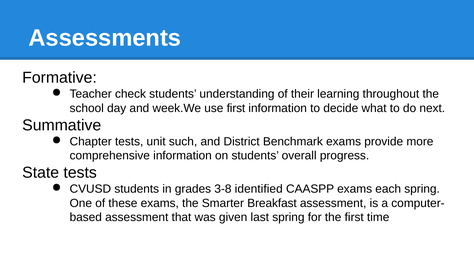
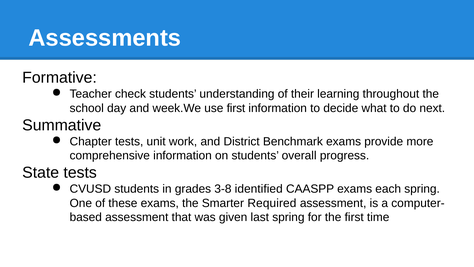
such: such -> work
Breakfast: Breakfast -> Required
